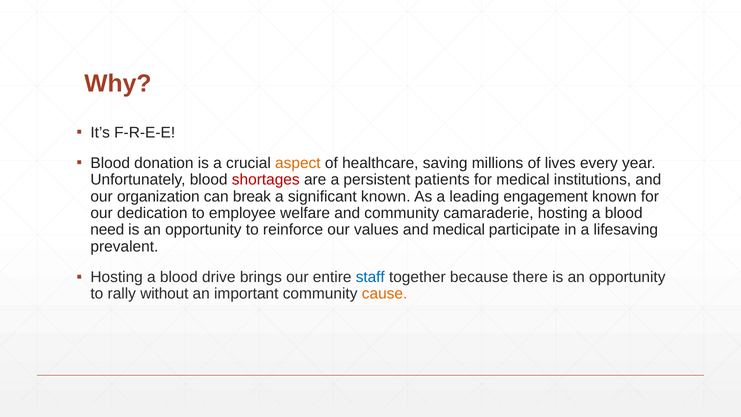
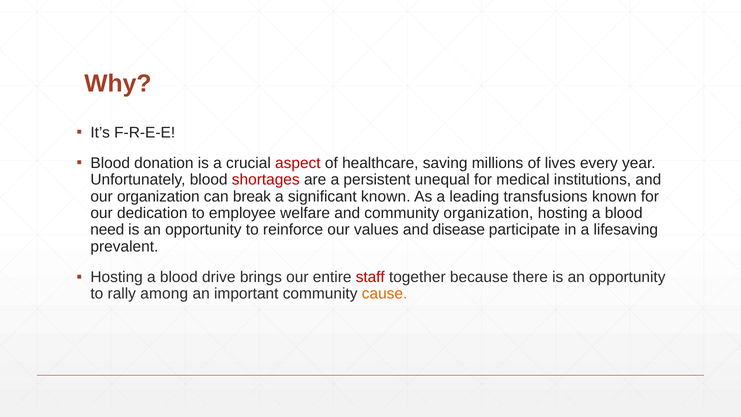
aspect colour: orange -> red
patients: patients -> unequal
engagement: engagement -> transfusions
community camaraderie: camaraderie -> organization
and medical: medical -> disease
staff colour: blue -> red
without: without -> among
